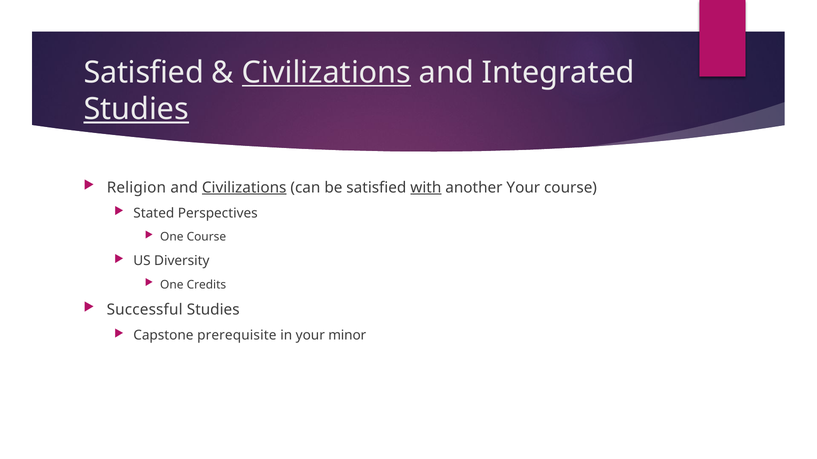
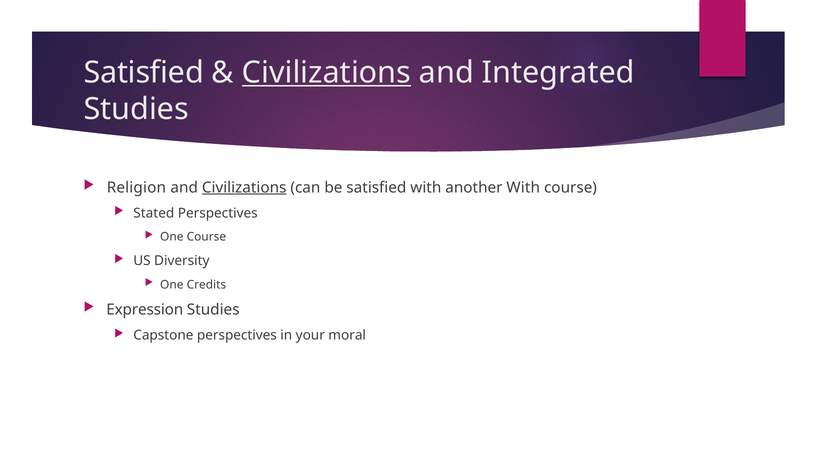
Studies at (136, 109) underline: present -> none
with at (426, 188) underline: present -> none
another Your: Your -> With
Successful: Successful -> Expression
Capstone prerequisite: prerequisite -> perspectives
minor: minor -> moral
